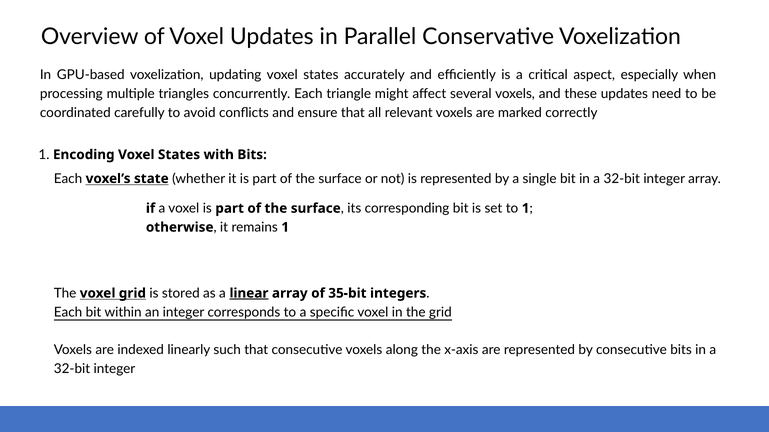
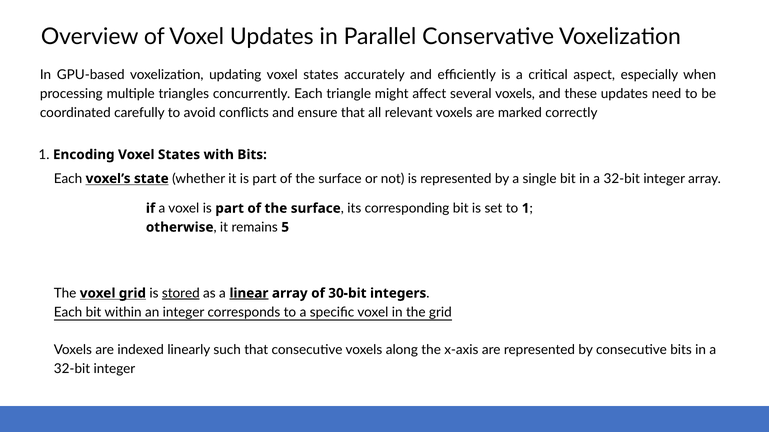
remains 1: 1 -> 5
stored underline: none -> present
35-bit: 35-bit -> 30-bit
